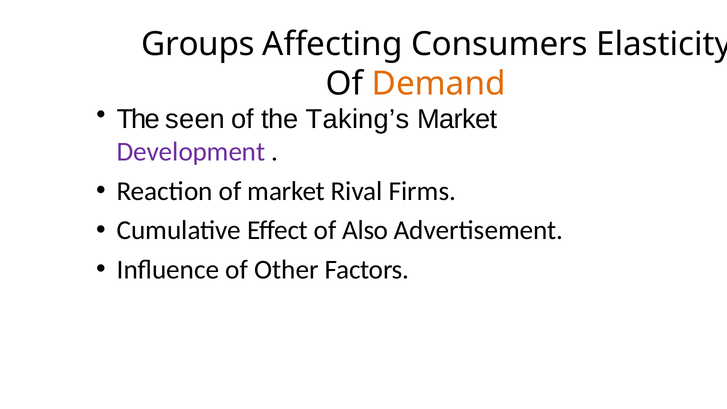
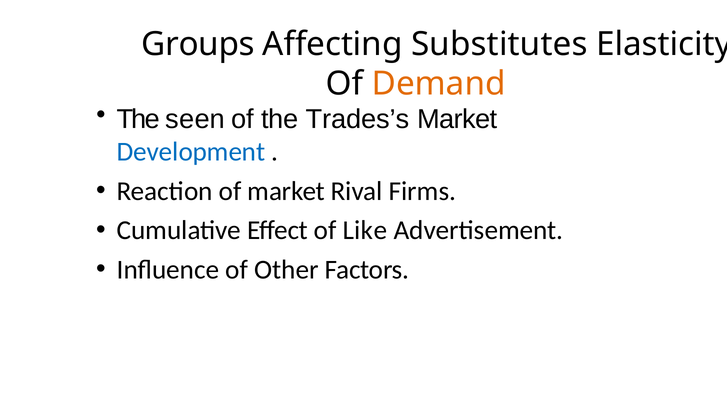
Consumers: Consumers -> Substitutes
Taking’s: Taking’s -> Trades’s
Development colour: purple -> blue
Also: Also -> Like
